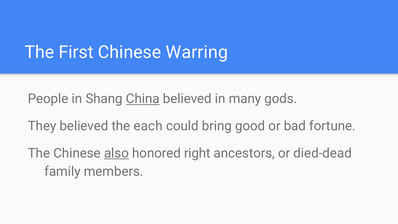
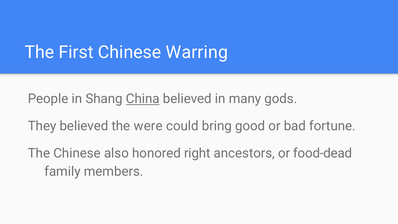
each: each -> were
also underline: present -> none
died-dead: died-dead -> food-dead
